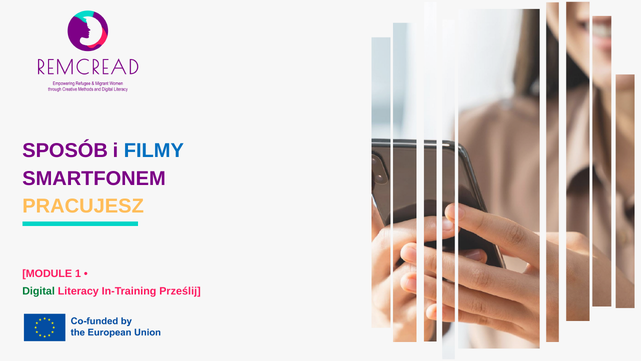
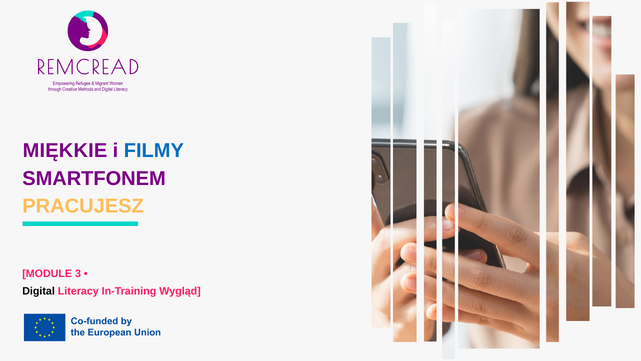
SPOSÓB: SPOSÓB -> MIĘKKIE
1: 1 -> 3
Digital colour: green -> black
Prześlij: Prześlij -> Wygląd
